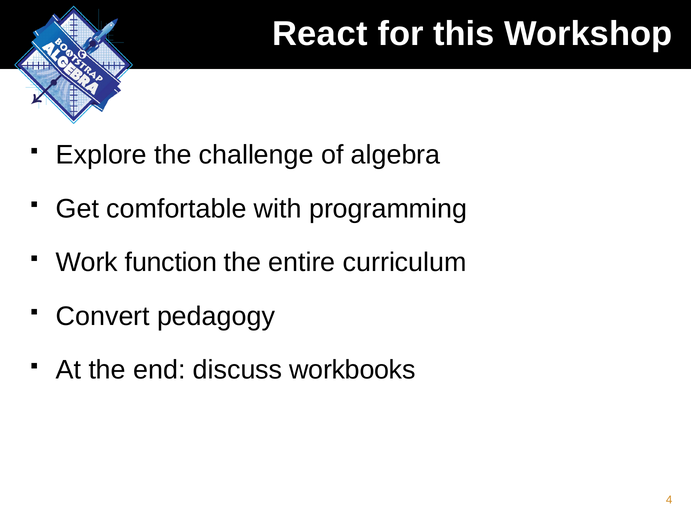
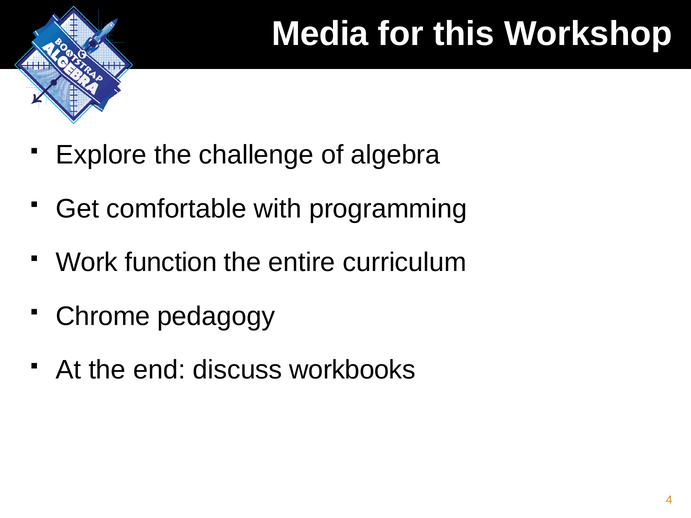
React: React -> Media
Convert: Convert -> Chrome
